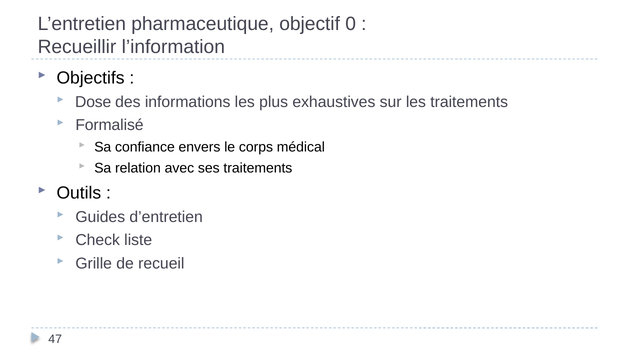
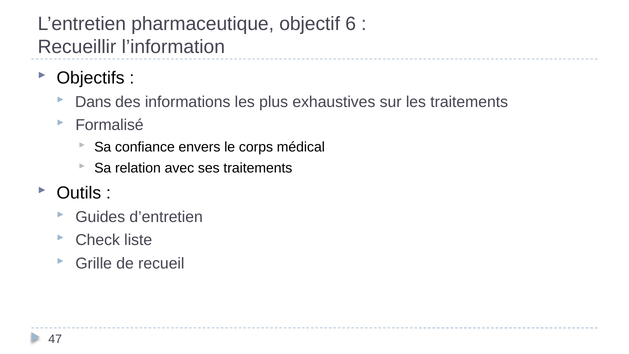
0: 0 -> 6
Dose: Dose -> Dans
